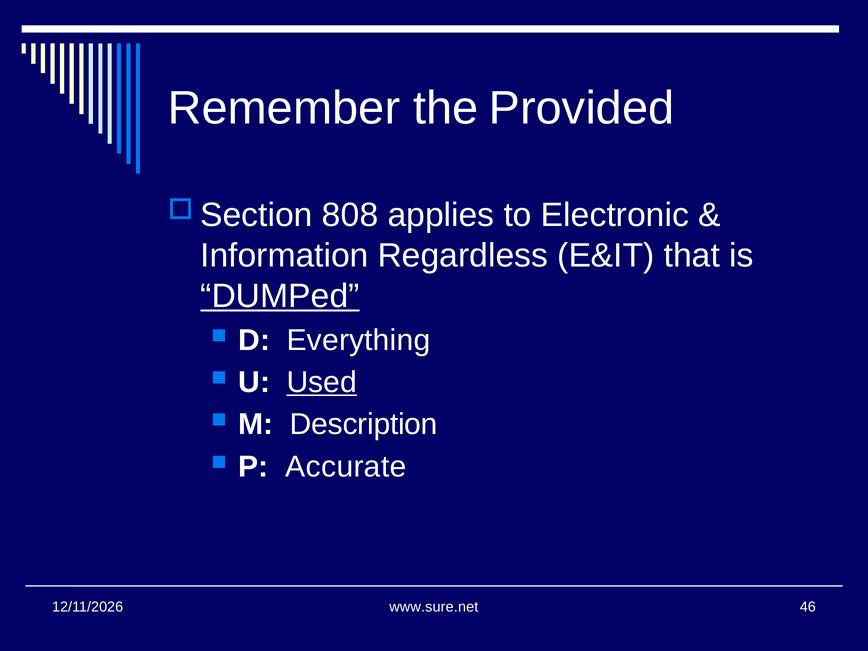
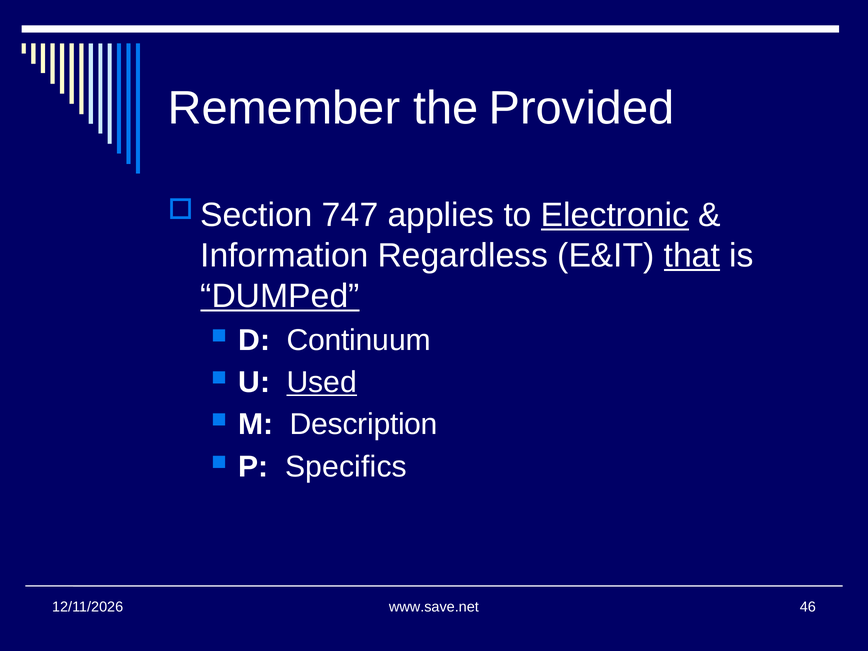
808: 808 -> 747
Electronic underline: none -> present
that underline: none -> present
Everything: Everything -> Continuum
Accurate: Accurate -> Specifics
www.sure.net: www.sure.net -> www.save.net
